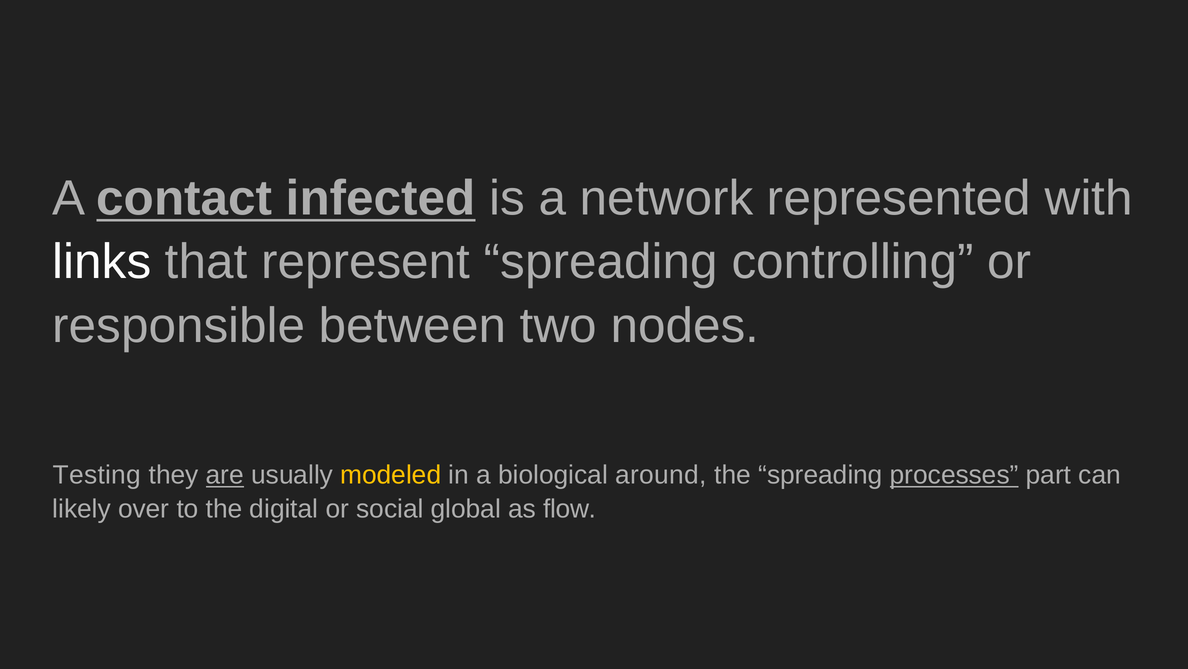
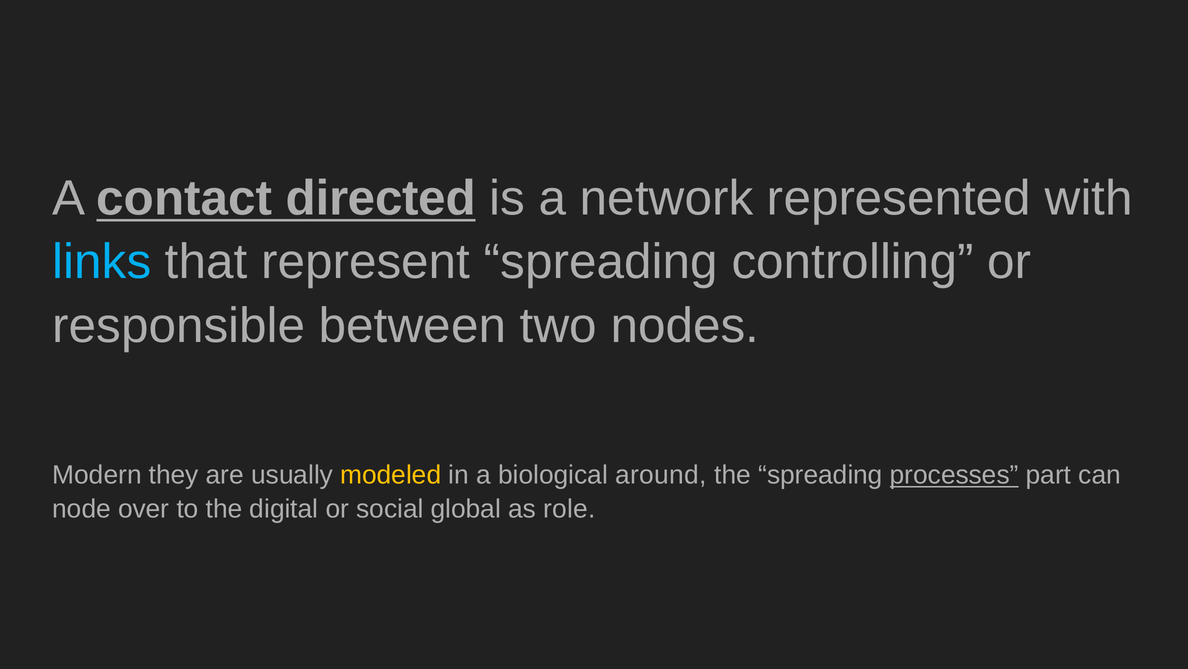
infected: infected -> directed
links colour: white -> light blue
Testing: Testing -> Modern
are underline: present -> none
likely: likely -> node
flow: flow -> role
